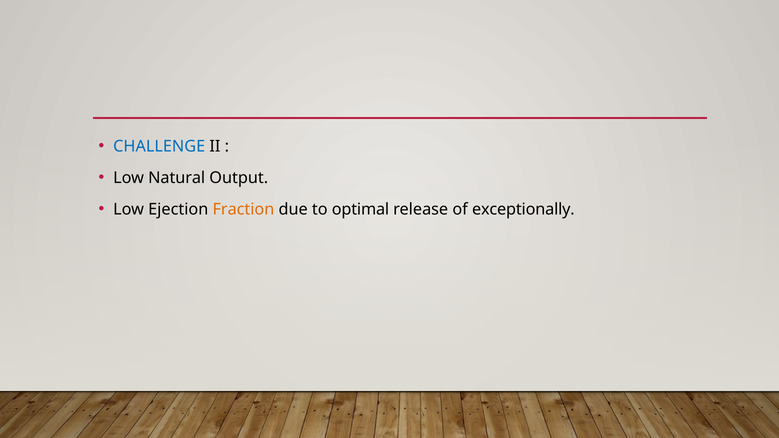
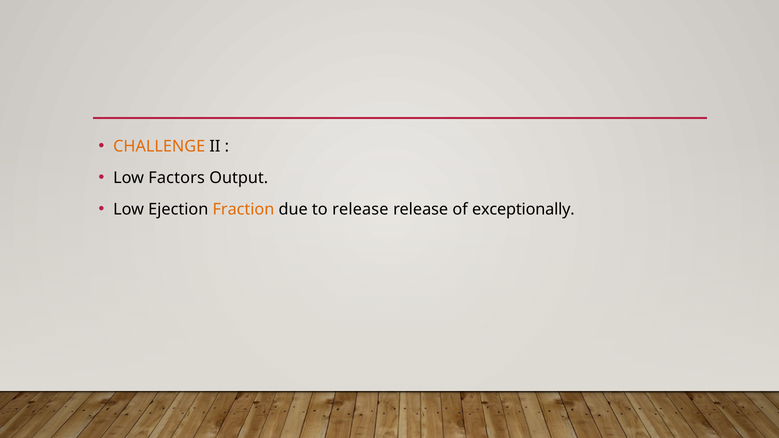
CHALLENGE colour: blue -> orange
Natural: Natural -> Factors
to optimal: optimal -> release
